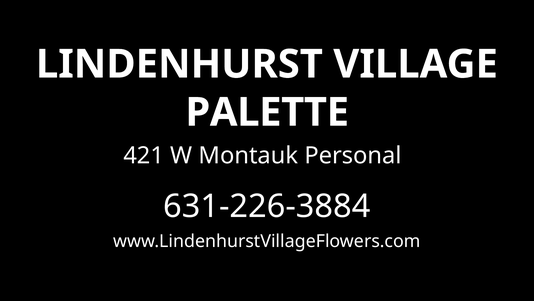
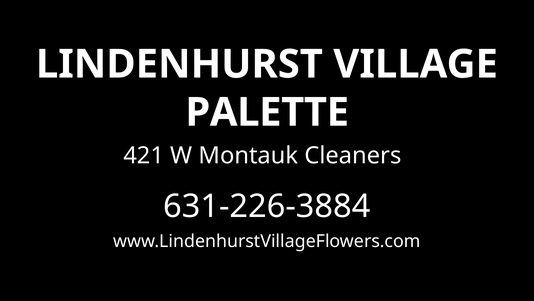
Personal: Personal -> Cleaners
